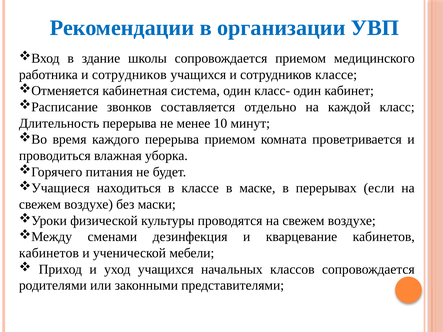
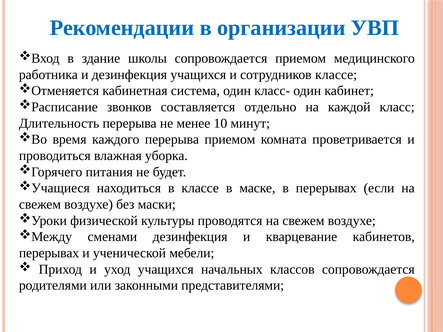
работника и сотрудников: сотрудников -> дезинфекция
кабинетов at (49, 253): кабинетов -> перерывах
